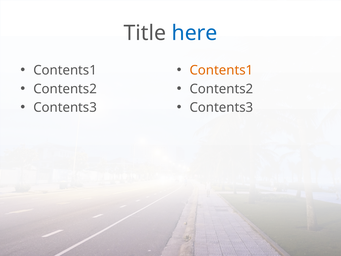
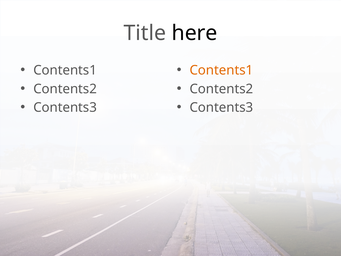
here colour: blue -> black
